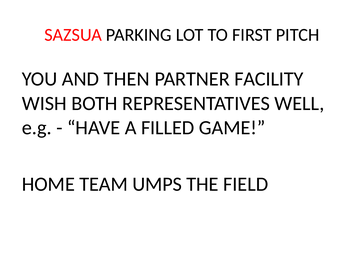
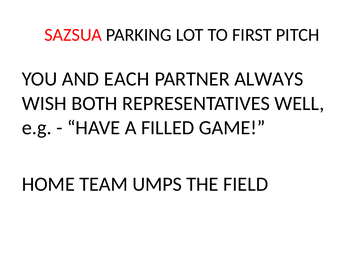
THEN: THEN -> EACH
FACILITY: FACILITY -> ALWAYS
